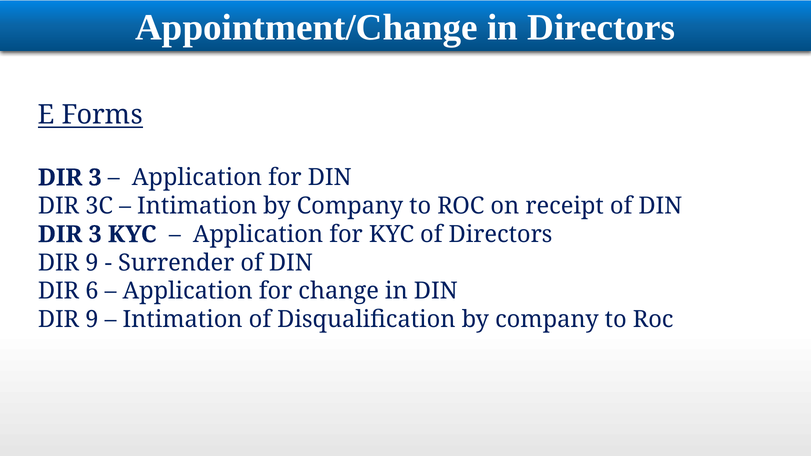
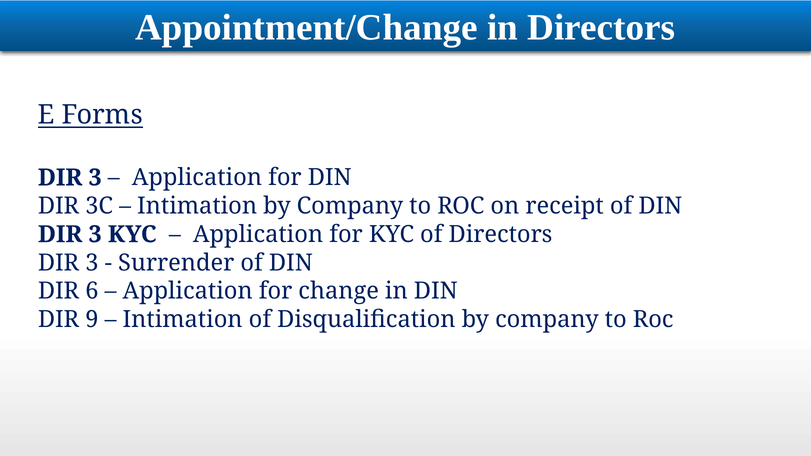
9 at (92, 263): 9 -> 3
